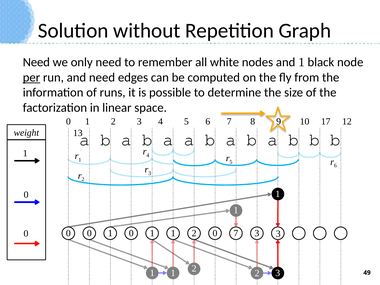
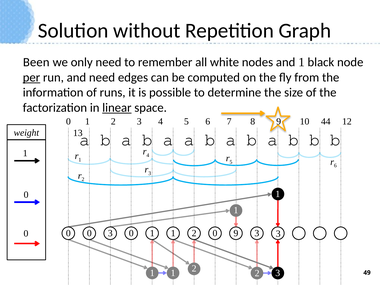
Need at (36, 62): Need -> Been
linear underline: none -> present
17: 17 -> 44
0 0 1: 1 -> 3
0 7: 7 -> 9
